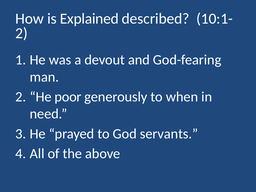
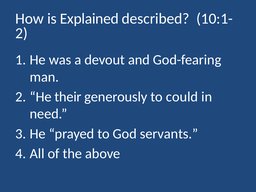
poor: poor -> their
when: when -> could
